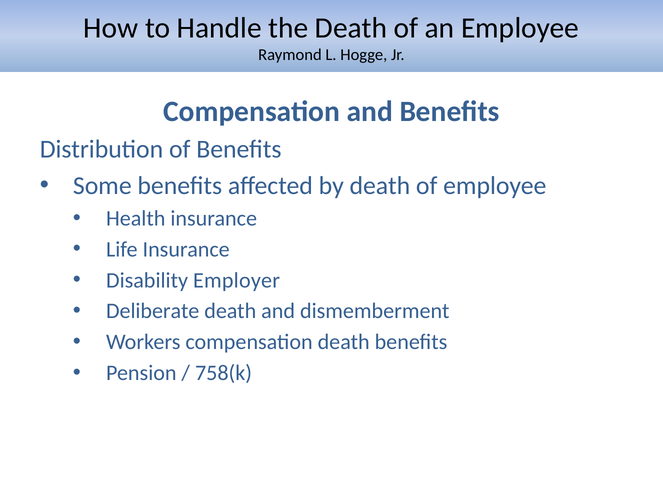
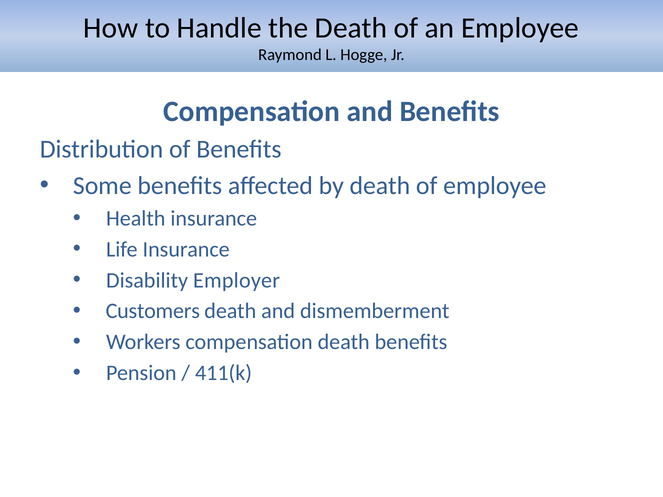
Deliberate: Deliberate -> Customers
758(k: 758(k -> 411(k
